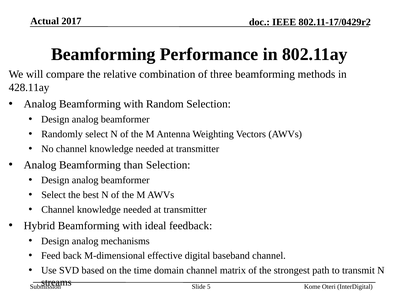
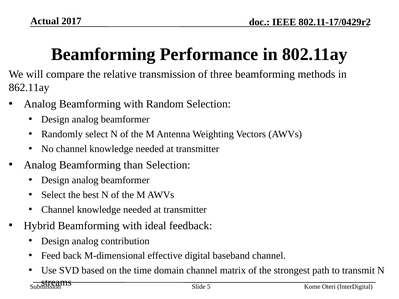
combination: combination -> transmission
428.11ay: 428.11ay -> 862.11ay
mechanisms: mechanisms -> contribution
